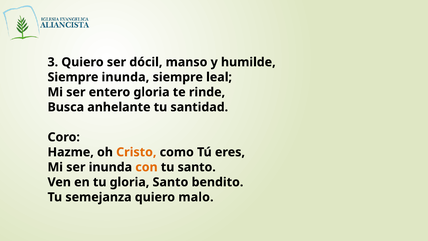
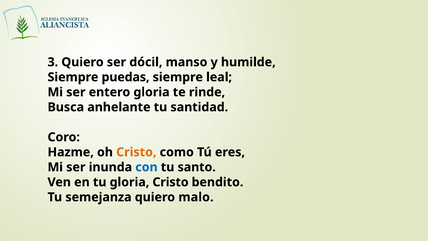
Siempre inunda: inunda -> puedas
con colour: orange -> blue
gloria Santo: Santo -> Cristo
